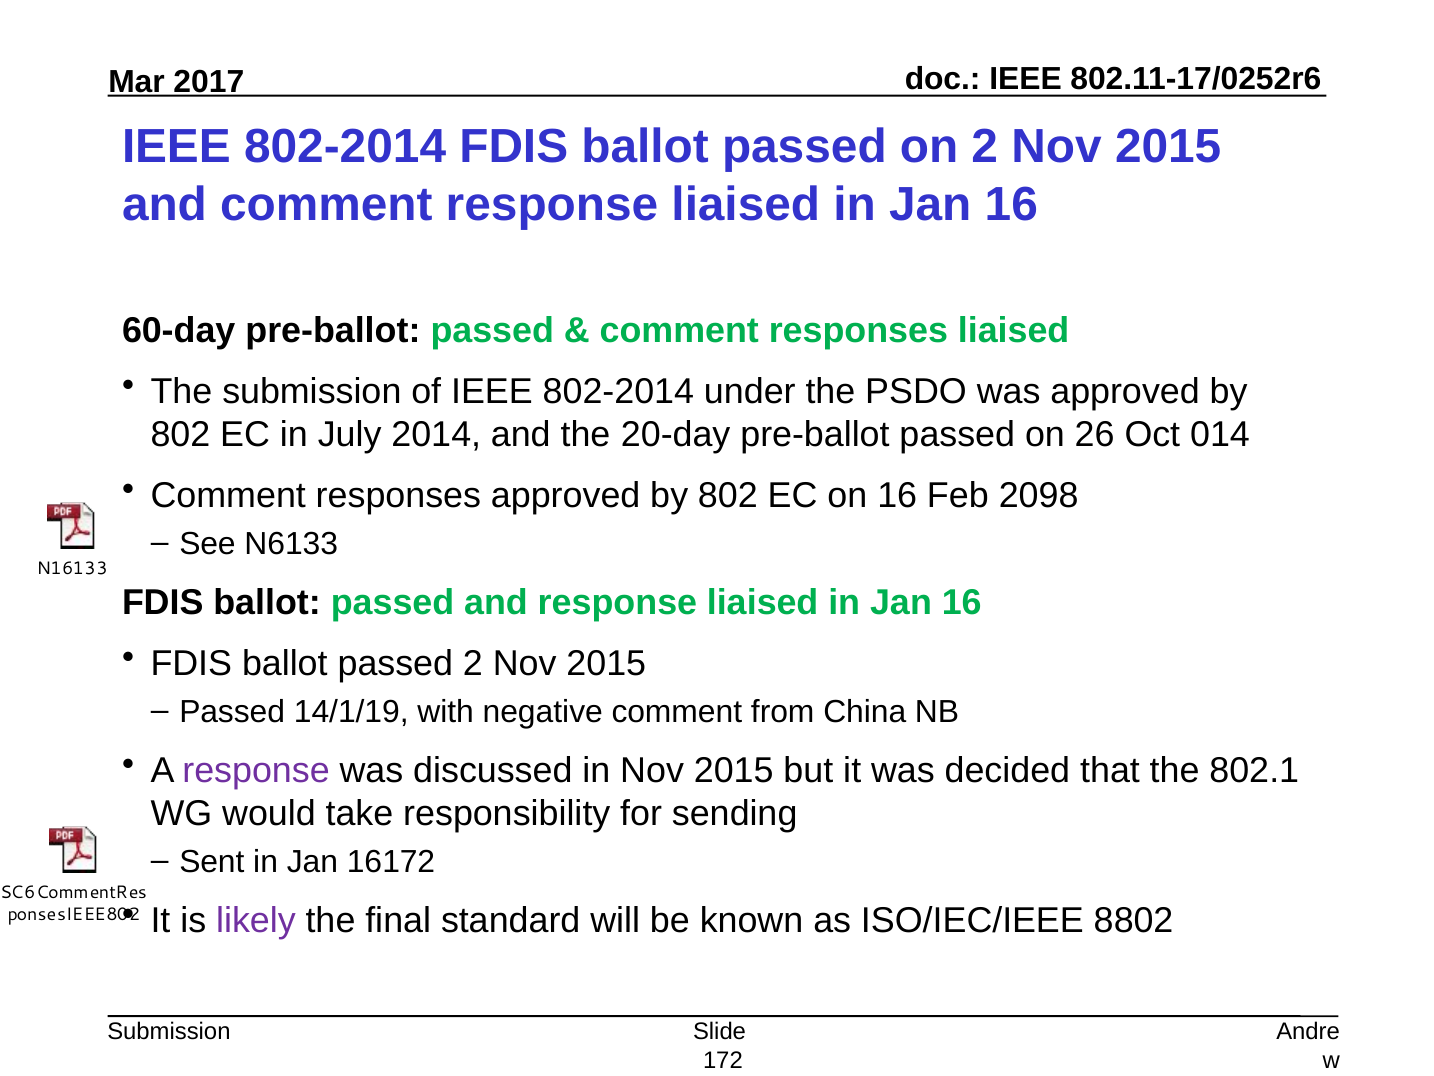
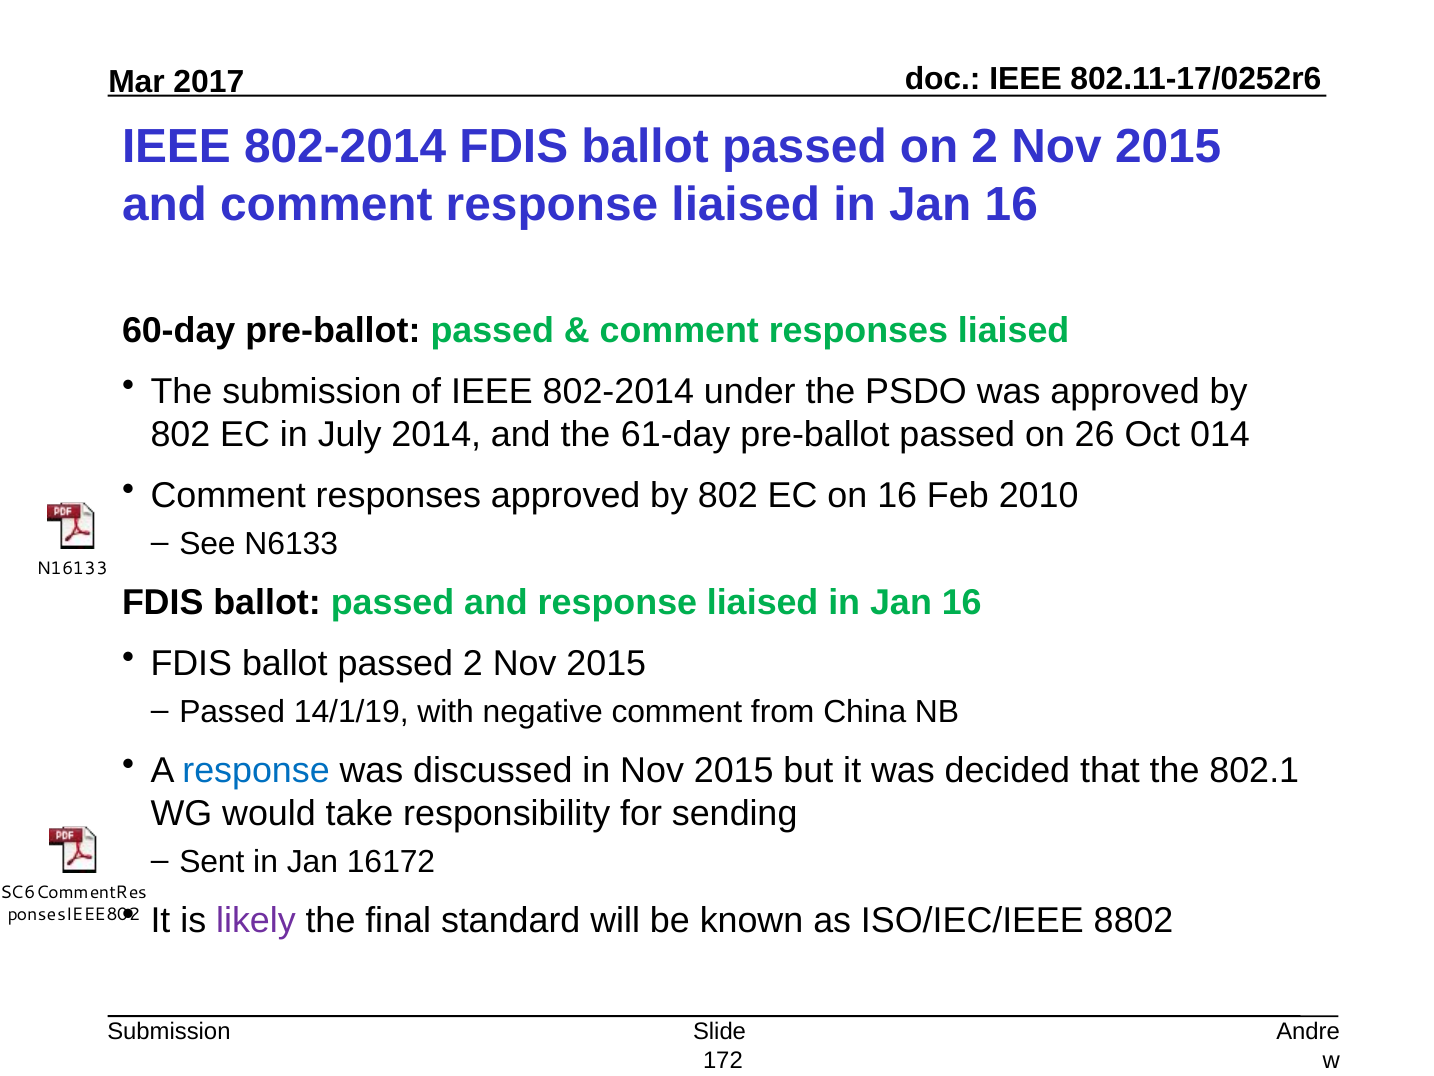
20-day: 20-day -> 61-day
2098: 2098 -> 2010
response at (256, 770) colour: purple -> blue
